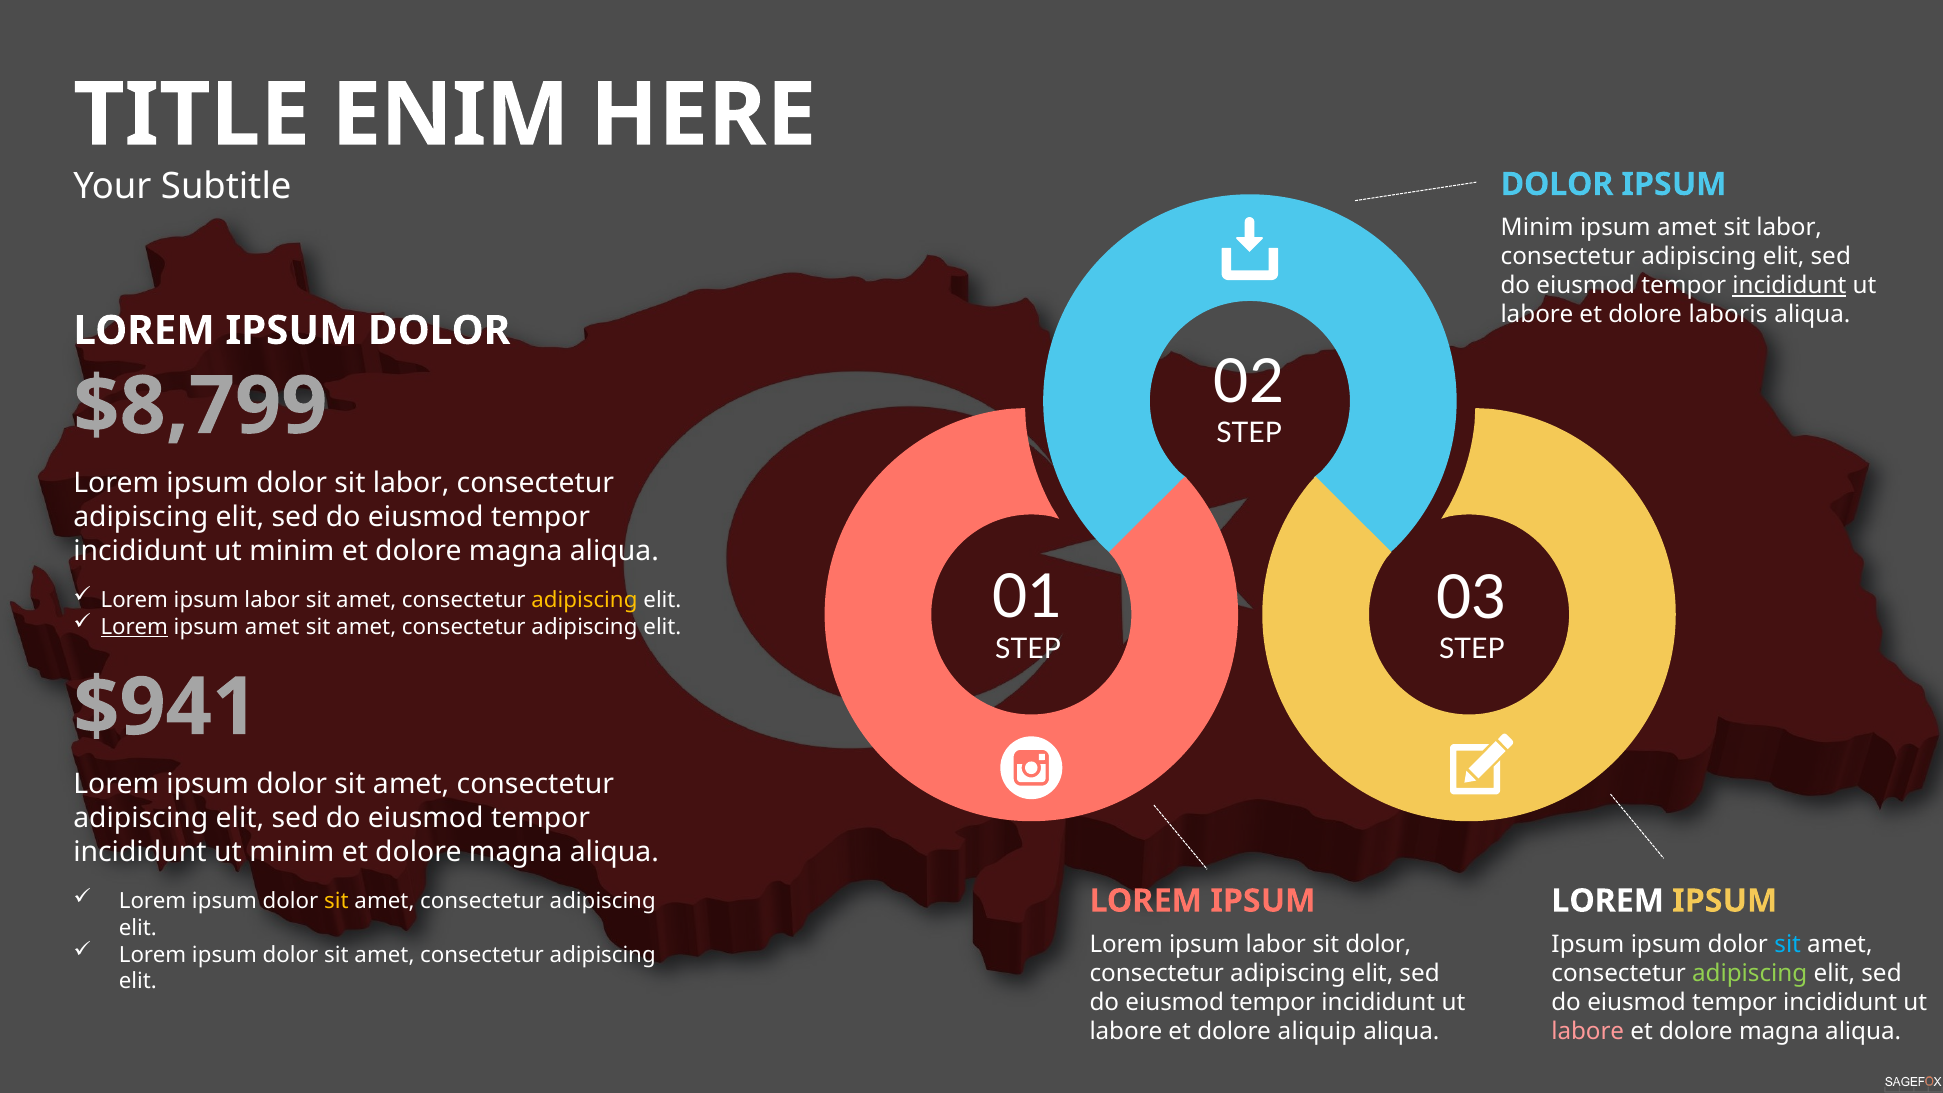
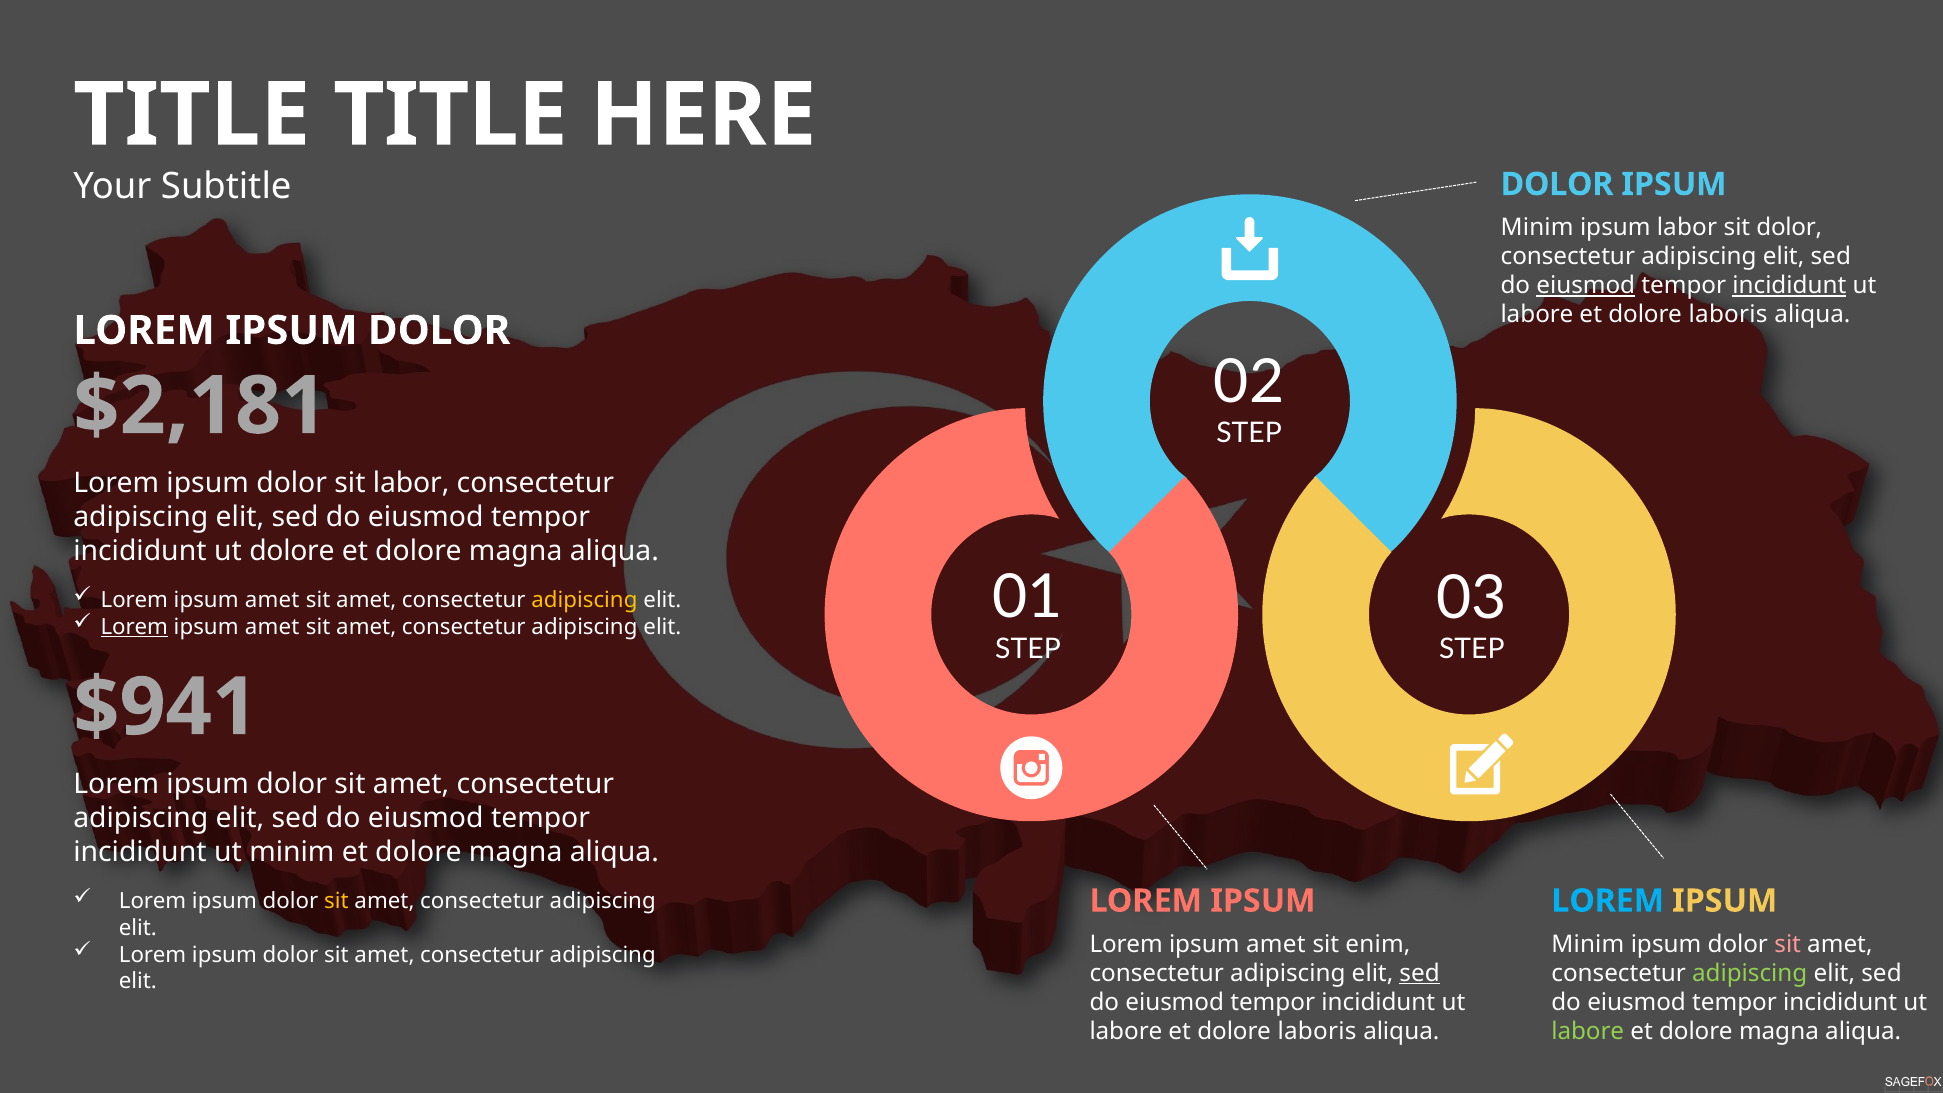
ENIM at (451, 115): ENIM -> TITLE
amet at (1687, 227): amet -> labor
labor at (1789, 227): labor -> dolor
eiusmod at (1586, 286) underline: none -> present
$8,799: $8,799 -> $2,181
minim at (292, 551): minim -> dolore
labor at (272, 600): labor -> amet
LOREM at (1608, 901) colour: white -> light blue
labor at (1276, 944): labor -> amet
sit dolor: dolor -> enim
Ipsum at (1588, 944): Ipsum -> Minim
sit at (1788, 944) colour: light blue -> pink
sed at (1420, 973) underline: none -> present
aliquip at (1317, 1031): aliquip -> laboris
labore at (1588, 1031) colour: pink -> light green
